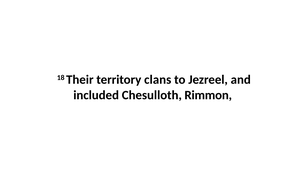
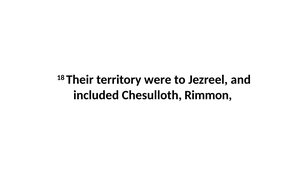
clans: clans -> were
